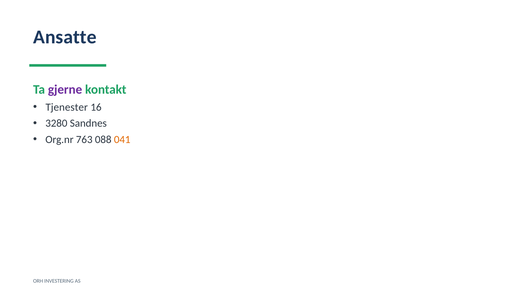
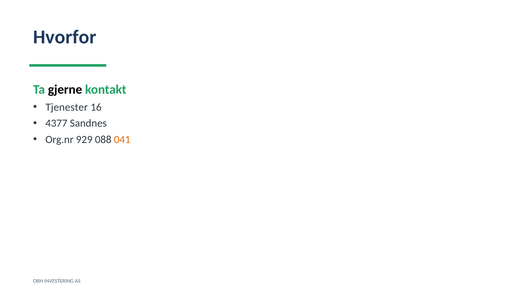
Ansatte: Ansatte -> Hvorfor
gjerne colour: purple -> black
3280: 3280 -> 4377
763: 763 -> 929
